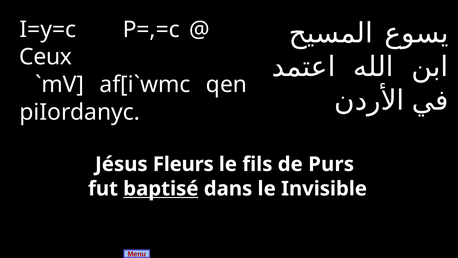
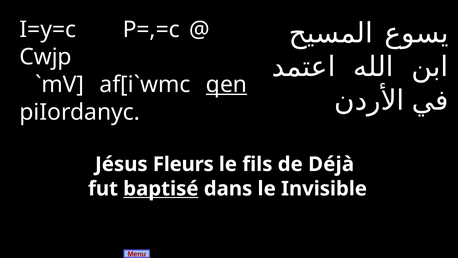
Ceux: Ceux -> Cwjp
qen underline: none -> present
Purs: Purs -> Déjà
